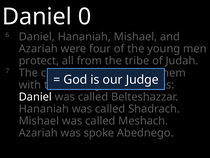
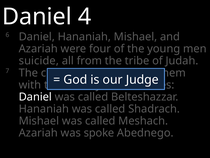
0: 0 -> 4
protect: protect -> suicide
